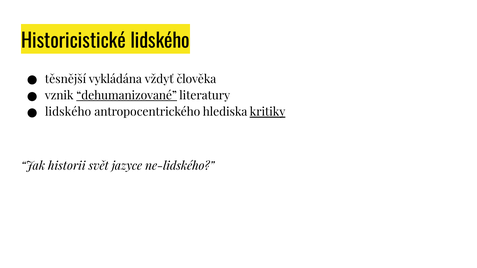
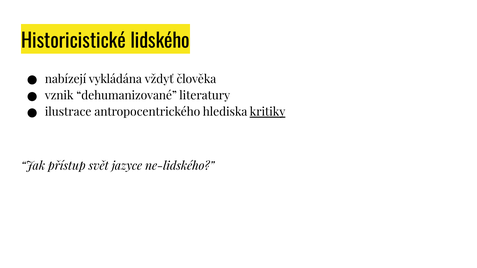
těsnější: těsnější -> nabízejí
dehumanizované underline: present -> none
lidského at (68, 112): lidského -> ilustrace
historii: historii -> přístup
